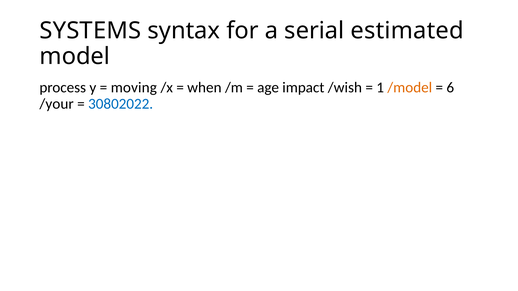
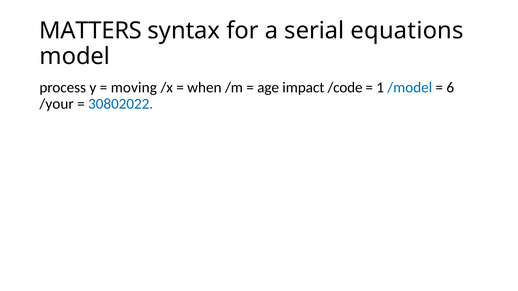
SYSTEMS: SYSTEMS -> MATTERS
estimated: estimated -> equations
/wish: /wish -> /code
/model colour: orange -> blue
